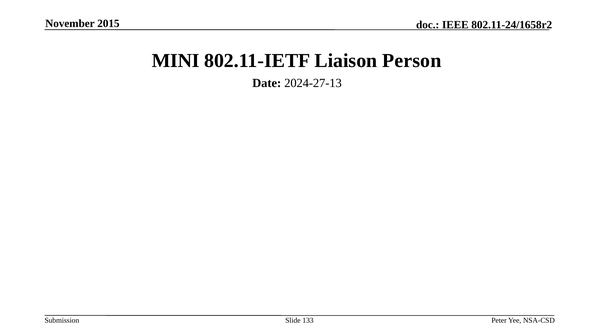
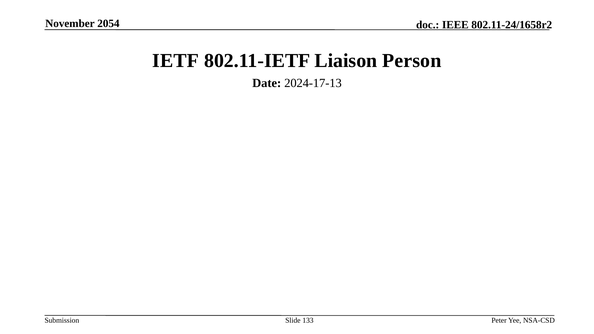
2015: 2015 -> 2054
MINI: MINI -> IETF
2024-27-13: 2024-27-13 -> 2024-17-13
